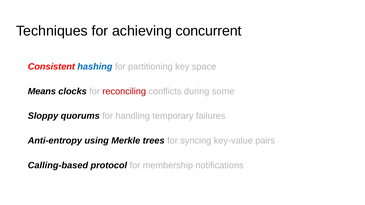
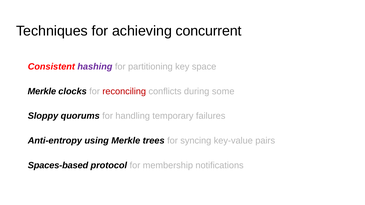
hashing colour: blue -> purple
Means at (42, 91): Means -> Merkle
Calling-based: Calling-based -> Spaces-based
